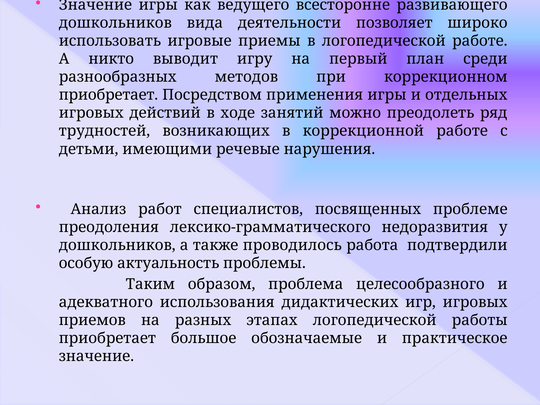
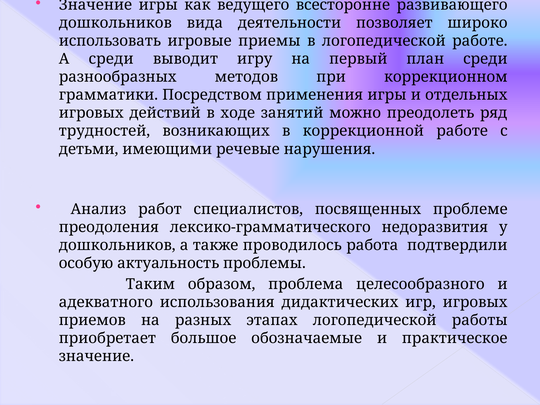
А никто: никто -> среди
приобретает at (108, 95): приобретает -> грамматики
